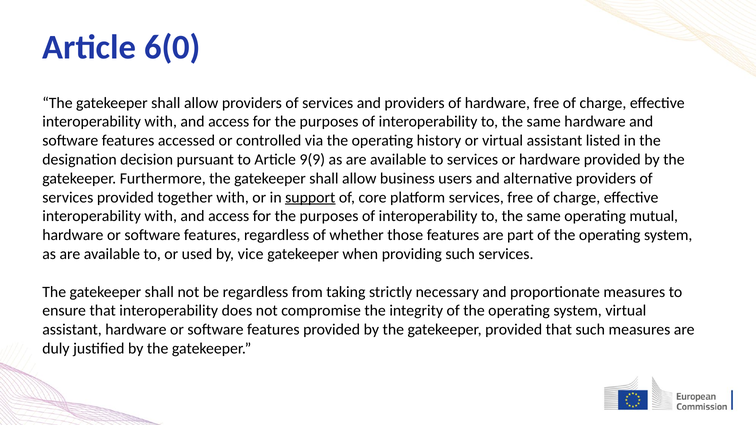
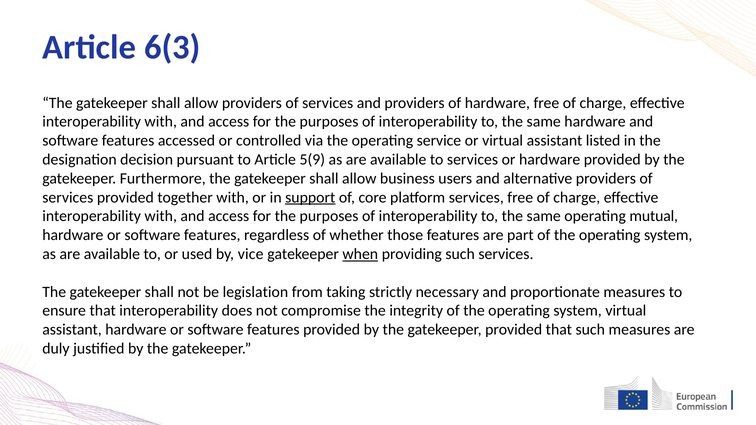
6(0: 6(0 -> 6(3
history: history -> service
9(9: 9(9 -> 5(9
when underline: none -> present
be regardless: regardless -> legislation
